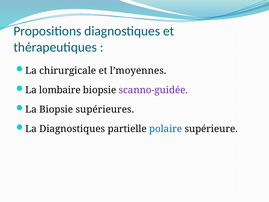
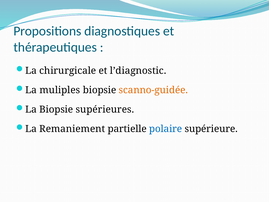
l’moyennes: l’moyennes -> l’diagnostic
lombaire: lombaire -> muliples
scanno-guidée colour: purple -> orange
La Diagnostiques: Diagnostiques -> Remaniement
